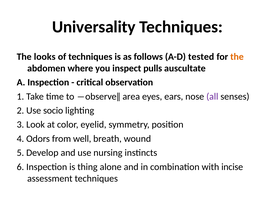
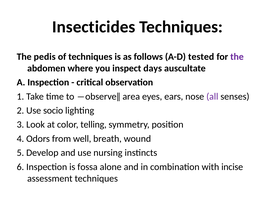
Universality: Universality -> Insecticides
looks: looks -> pedis
the at (237, 57) colour: orange -> purple
pulls: pulls -> days
eyelid: eyelid -> telling
thing: thing -> fossa
